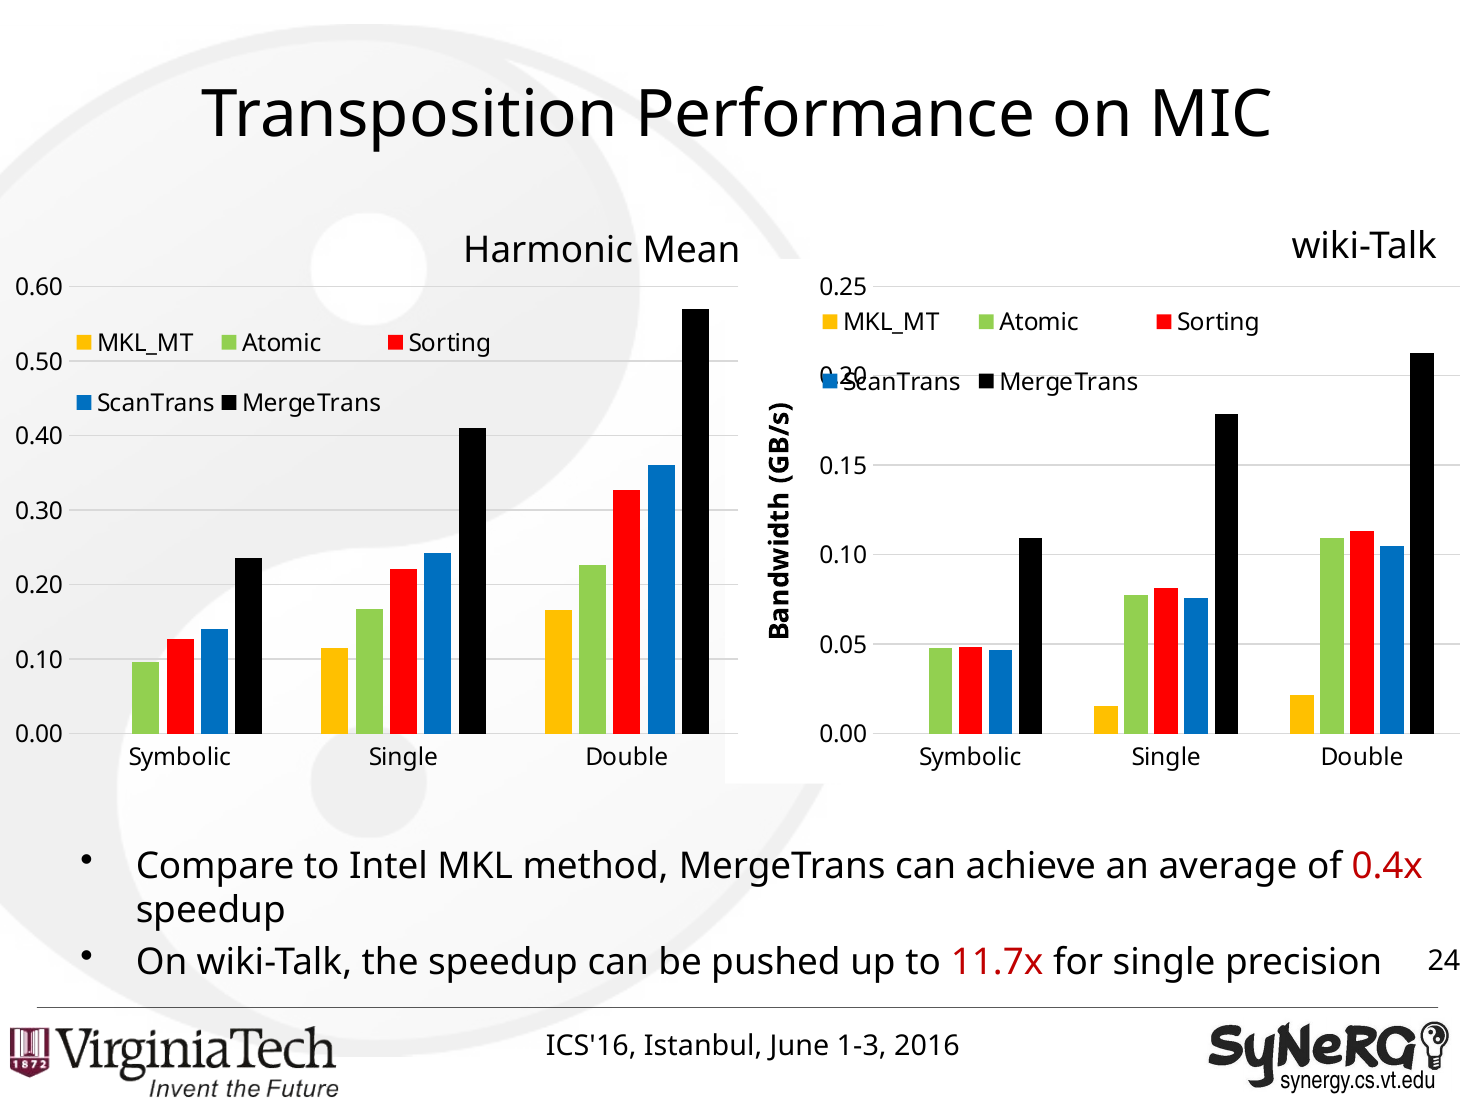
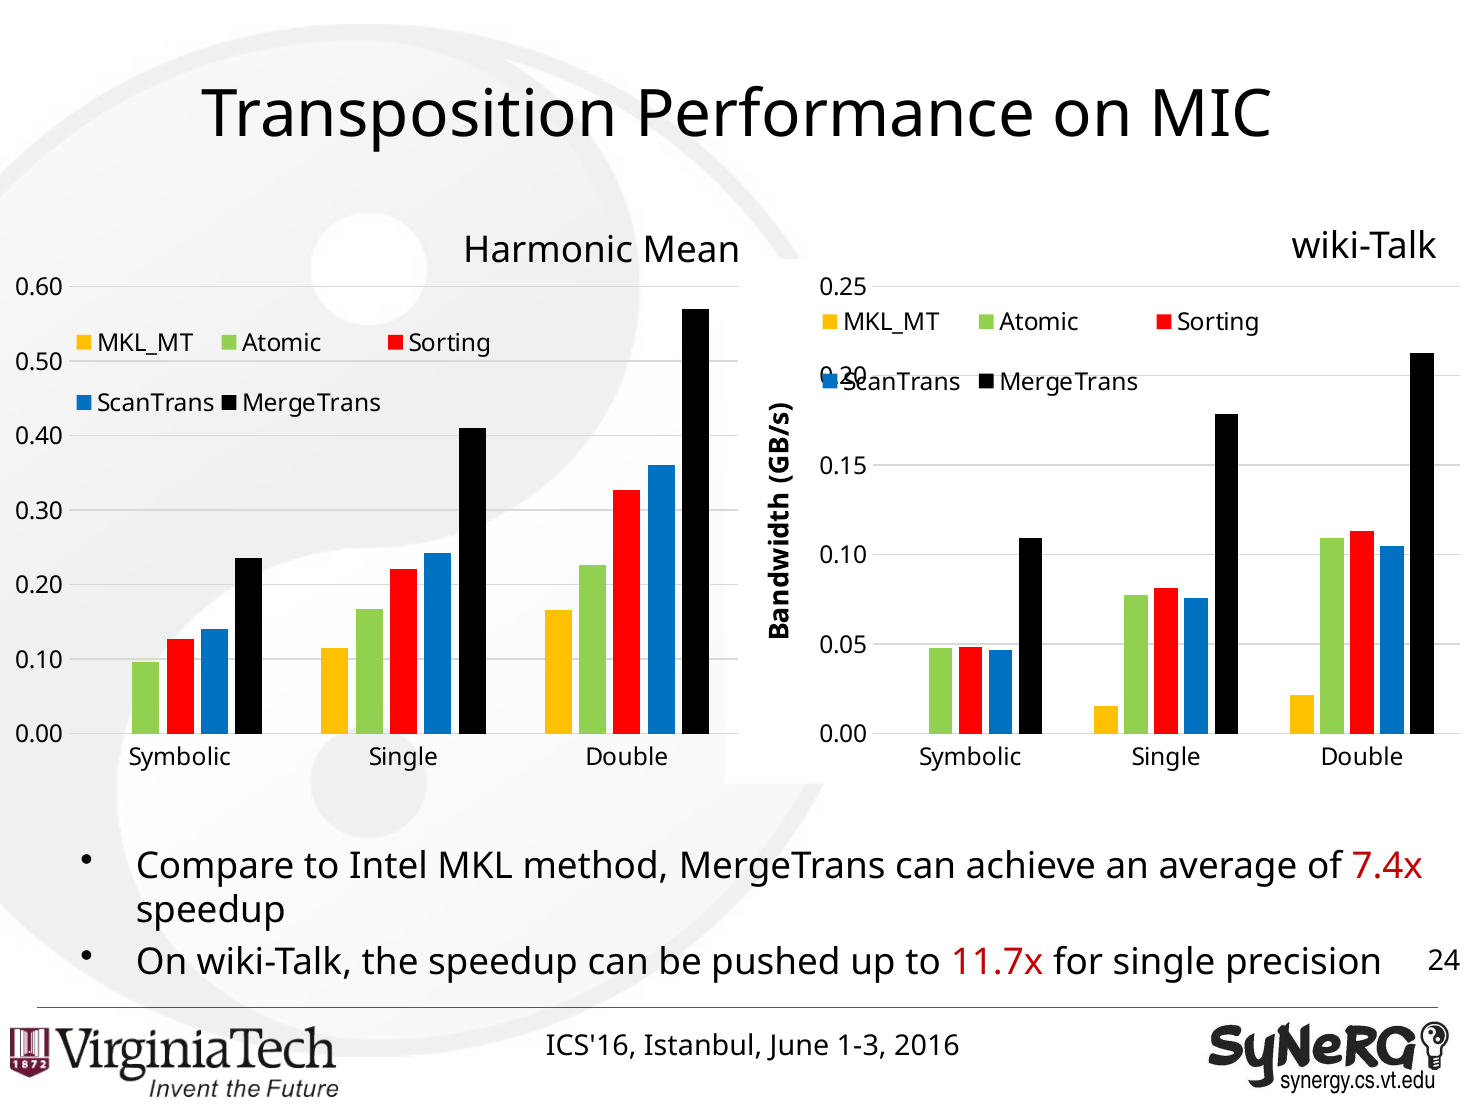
0.4x: 0.4x -> 7.4x
